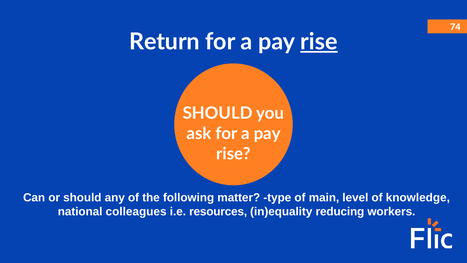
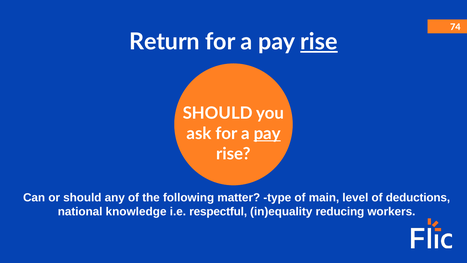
pay at (267, 133) underline: none -> present
knowledge: knowledge -> deductions
colleagues: colleagues -> knowledge
resources: resources -> respectful
